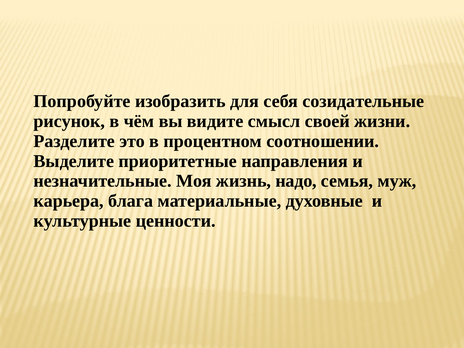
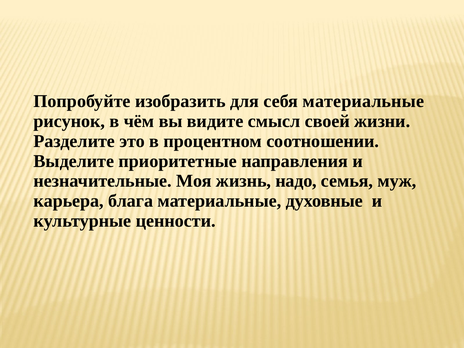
себя созидательные: созидательные -> материальные
